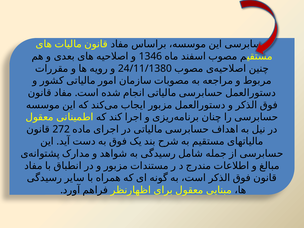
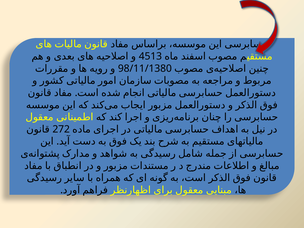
1346: 1346 -> 4513
24/11/1380: 24/11/1380 -> 98/11/1380
